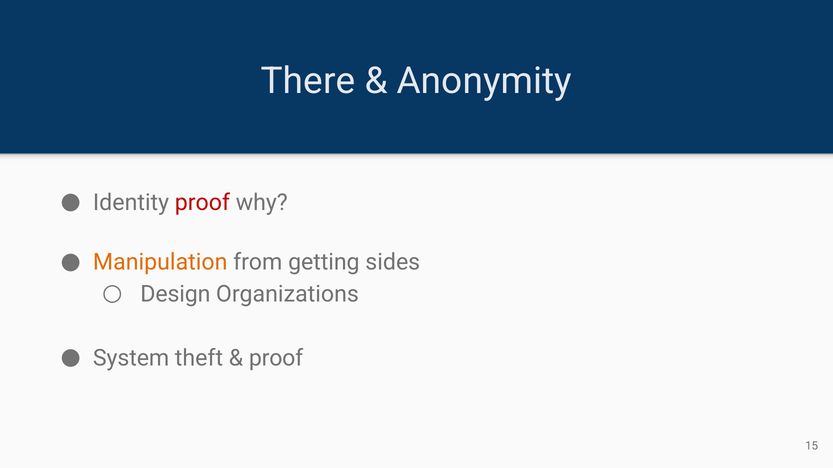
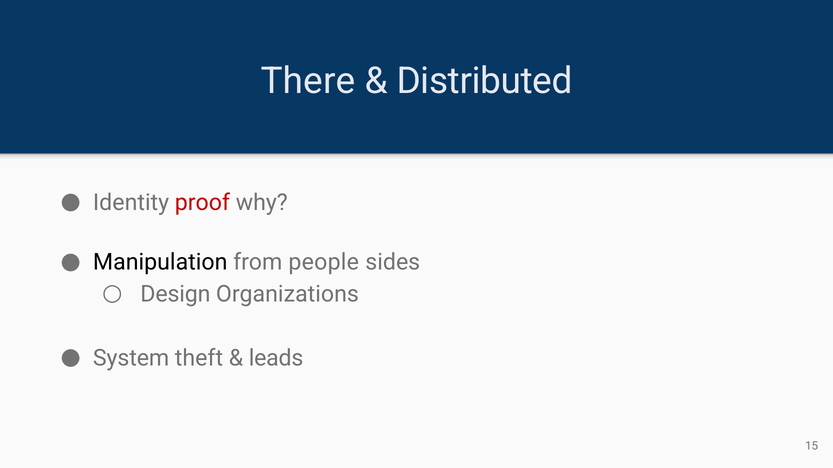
Anonymity: Anonymity -> Distributed
Manipulation colour: orange -> black
getting: getting -> people
proof at (276, 358): proof -> leads
